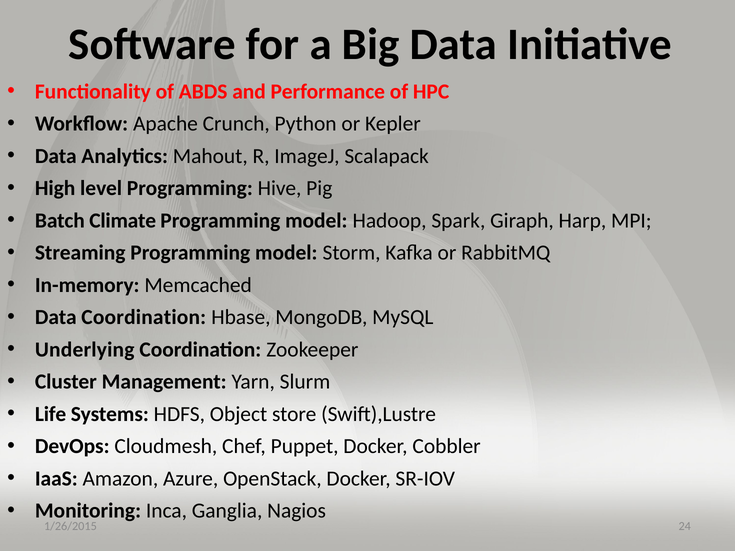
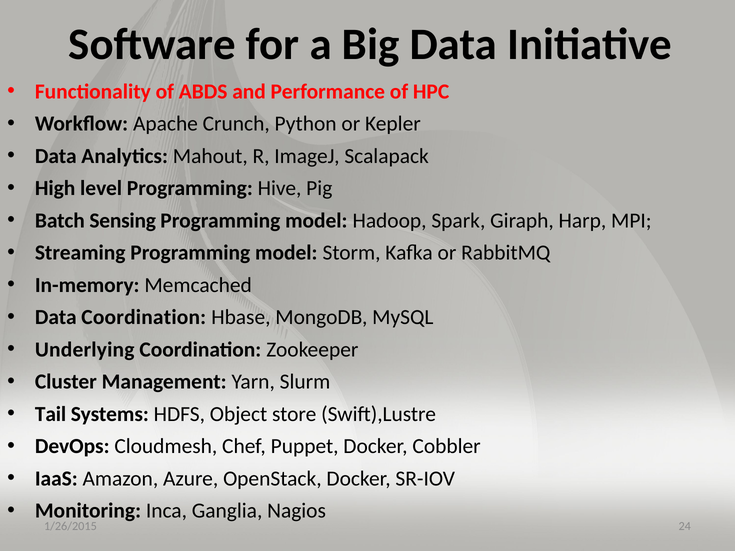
Climate: Climate -> Sensing
Life: Life -> Tail
